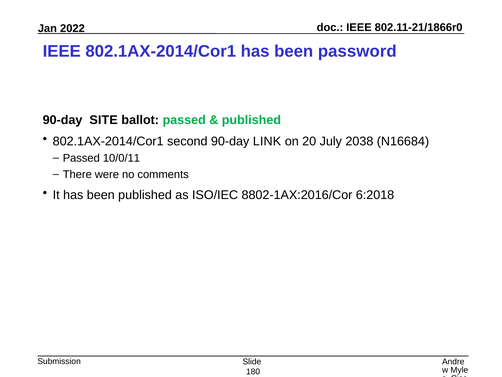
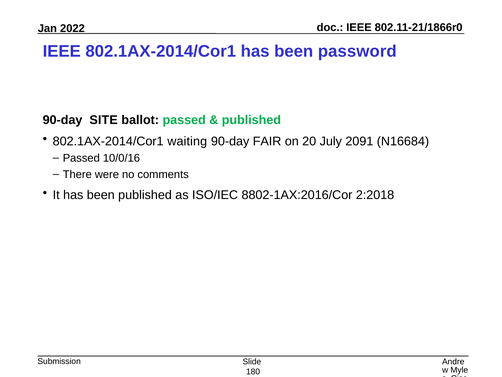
second: second -> waiting
LINK: LINK -> FAIR
2038: 2038 -> 2091
10/0/11: 10/0/11 -> 10/0/16
6:2018: 6:2018 -> 2:2018
